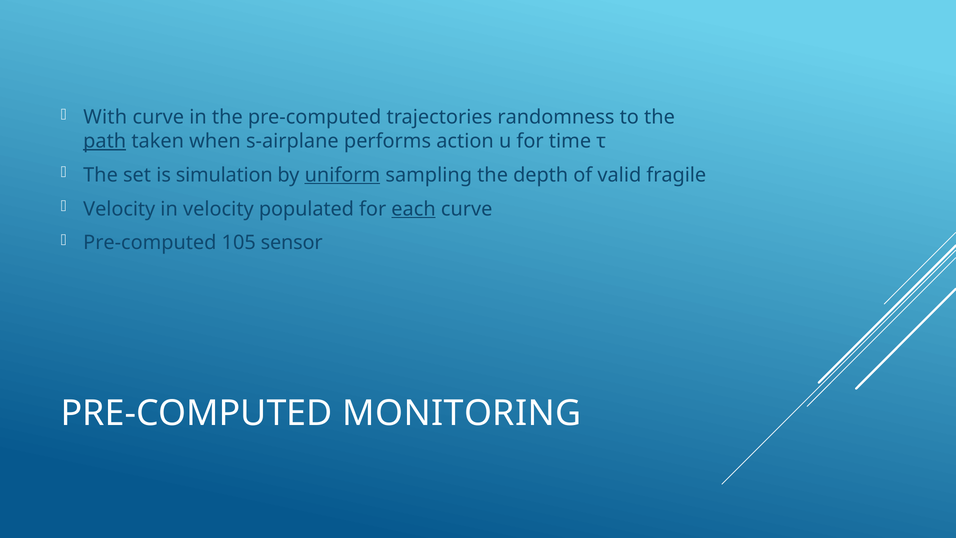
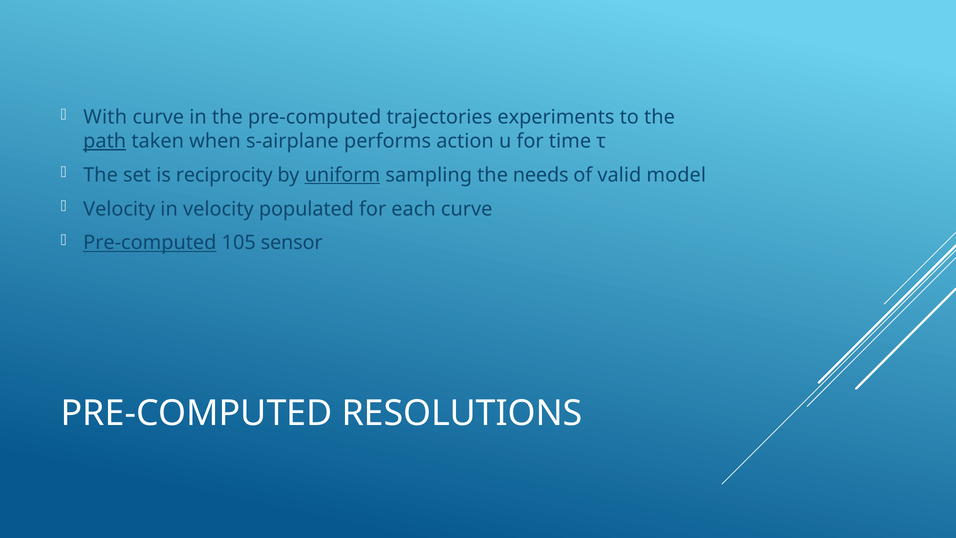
randomness: randomness -> experiments
simulation: simulation -> reciprocity
depth: depth -> needs
fragile: fragile -> model
each underline: present -> none
Pre-computed at (150, 243) underline: none -> present
MONITORING: MONITORING -> RESOLUTIONS
